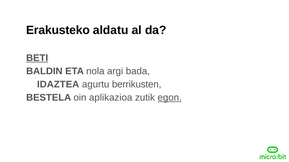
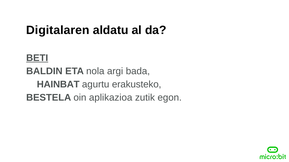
Erakusteko: Erakusteko -> Digitalaren
IDAZTEA: IDAZTEA -> HAINBAT
berrikusten: berrikusten -> erakusteko
egon underline: present -> none
